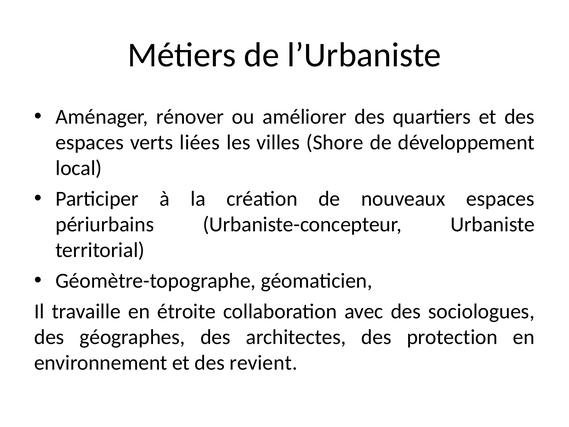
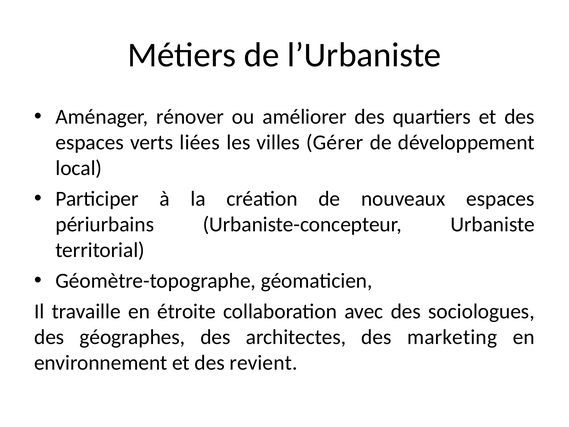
Shore: Shore -> Gérer
protection: protection -> marketing
